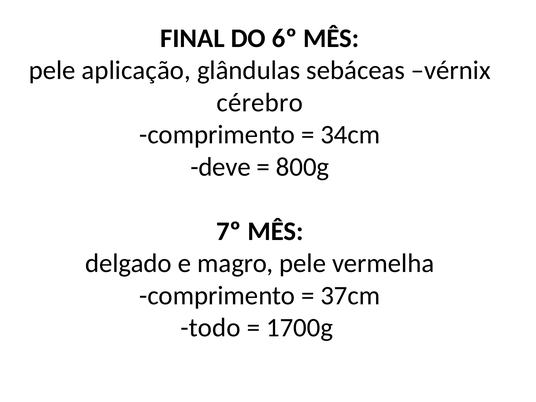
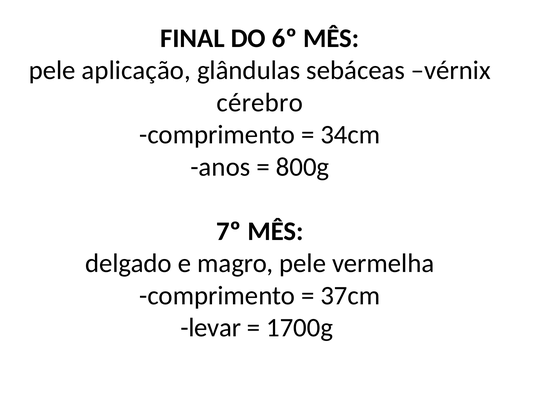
deve: deve -> anos
todo: todo -> levar
